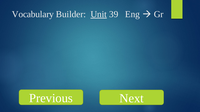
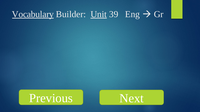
Vocabulary underline: none -> present
